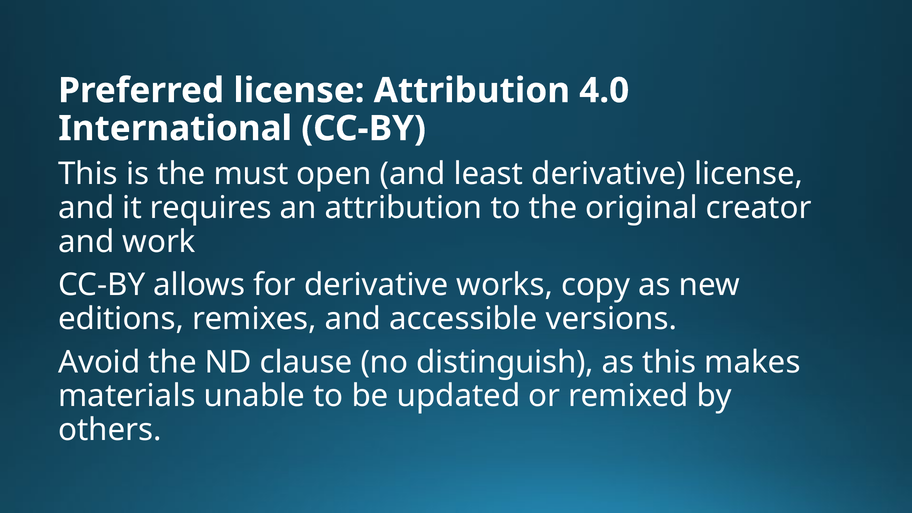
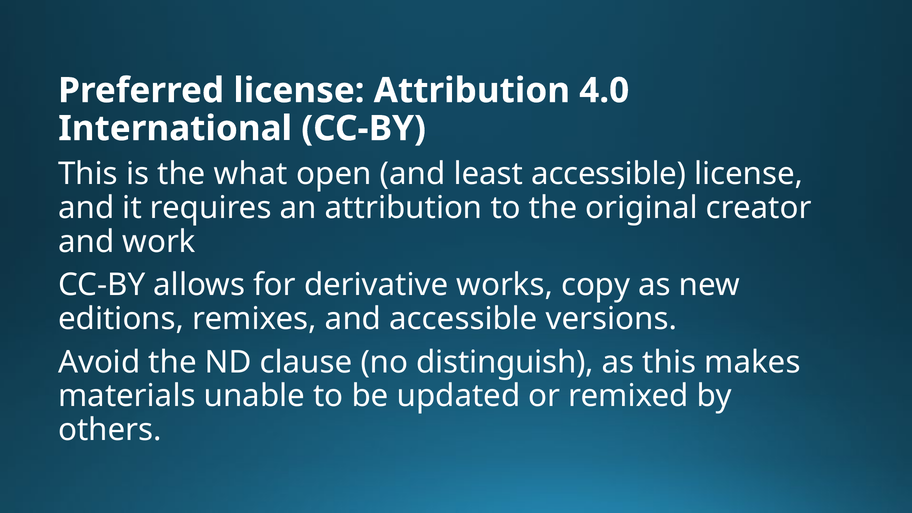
must: must -> what
least derivative: derivative -> accessible
